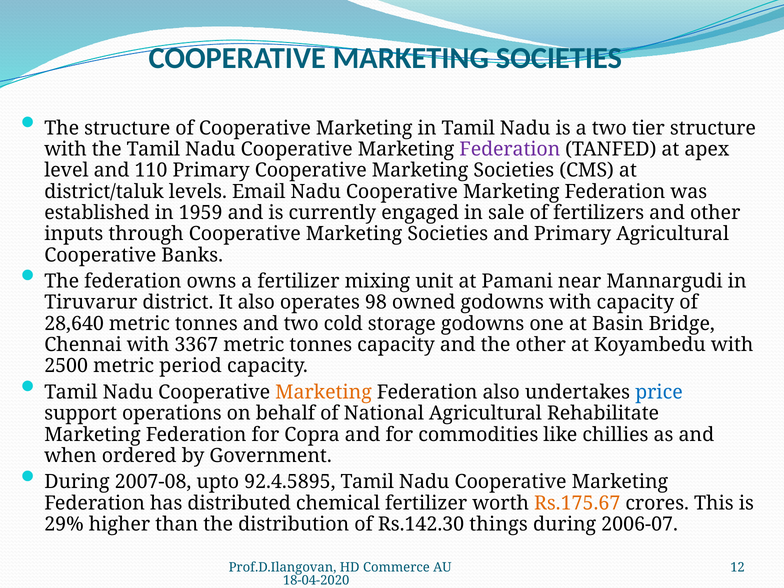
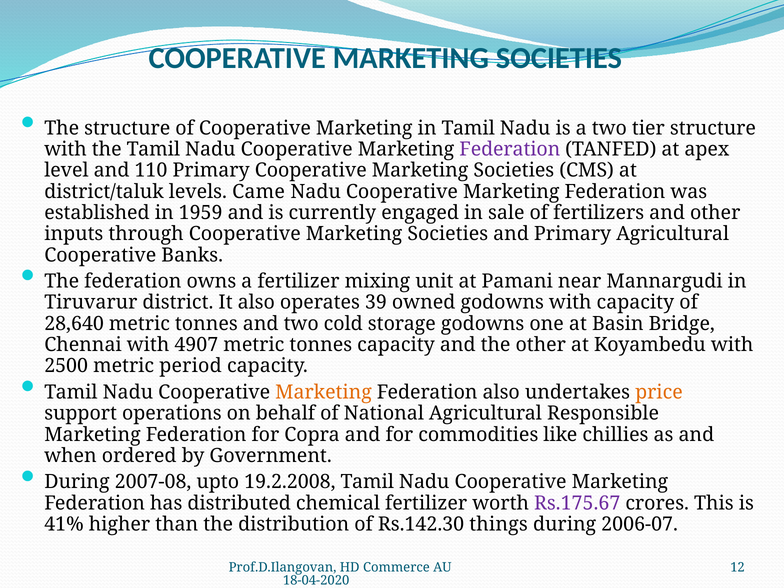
Email: Email -> Came
98: 98 -> 39
3367: 3367 -> 4907
price colour: blue -> orange
Rehabilitate: Rehabilitate -> Responsible
92.4.5895: 92.4.5895 -> 19.2.2008
Rs.175.67 colour: orange -> purple
29%: 29% -> 41%
